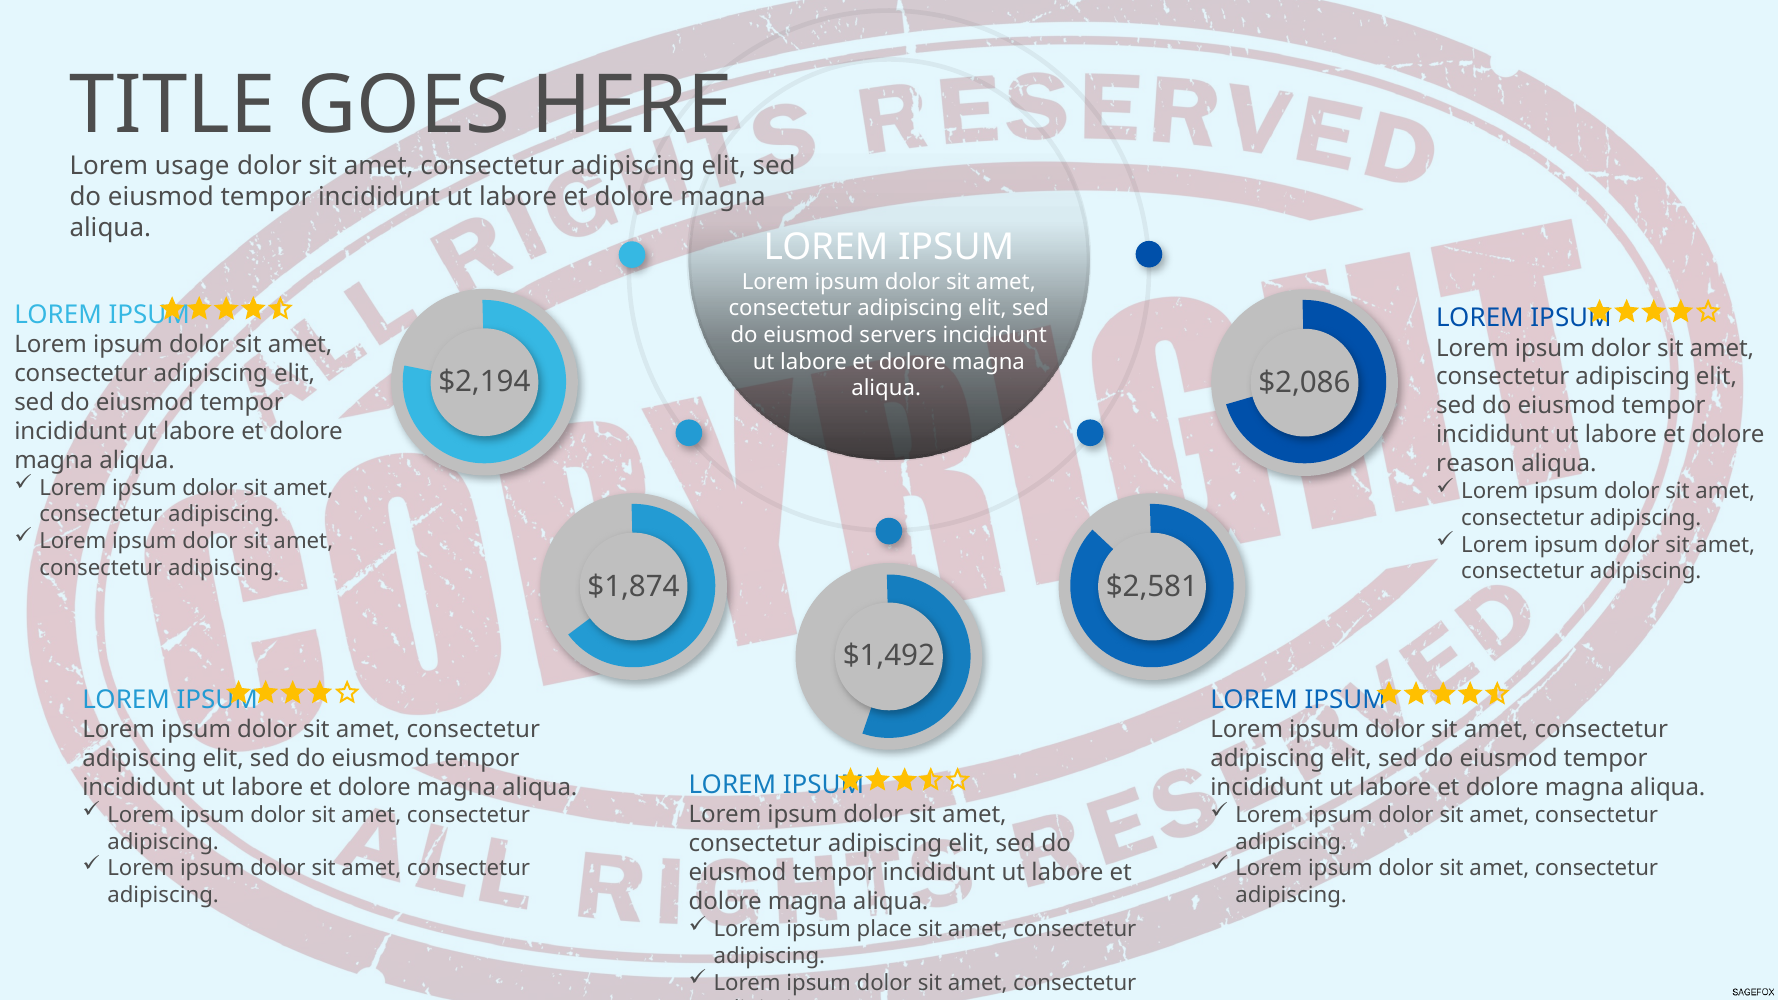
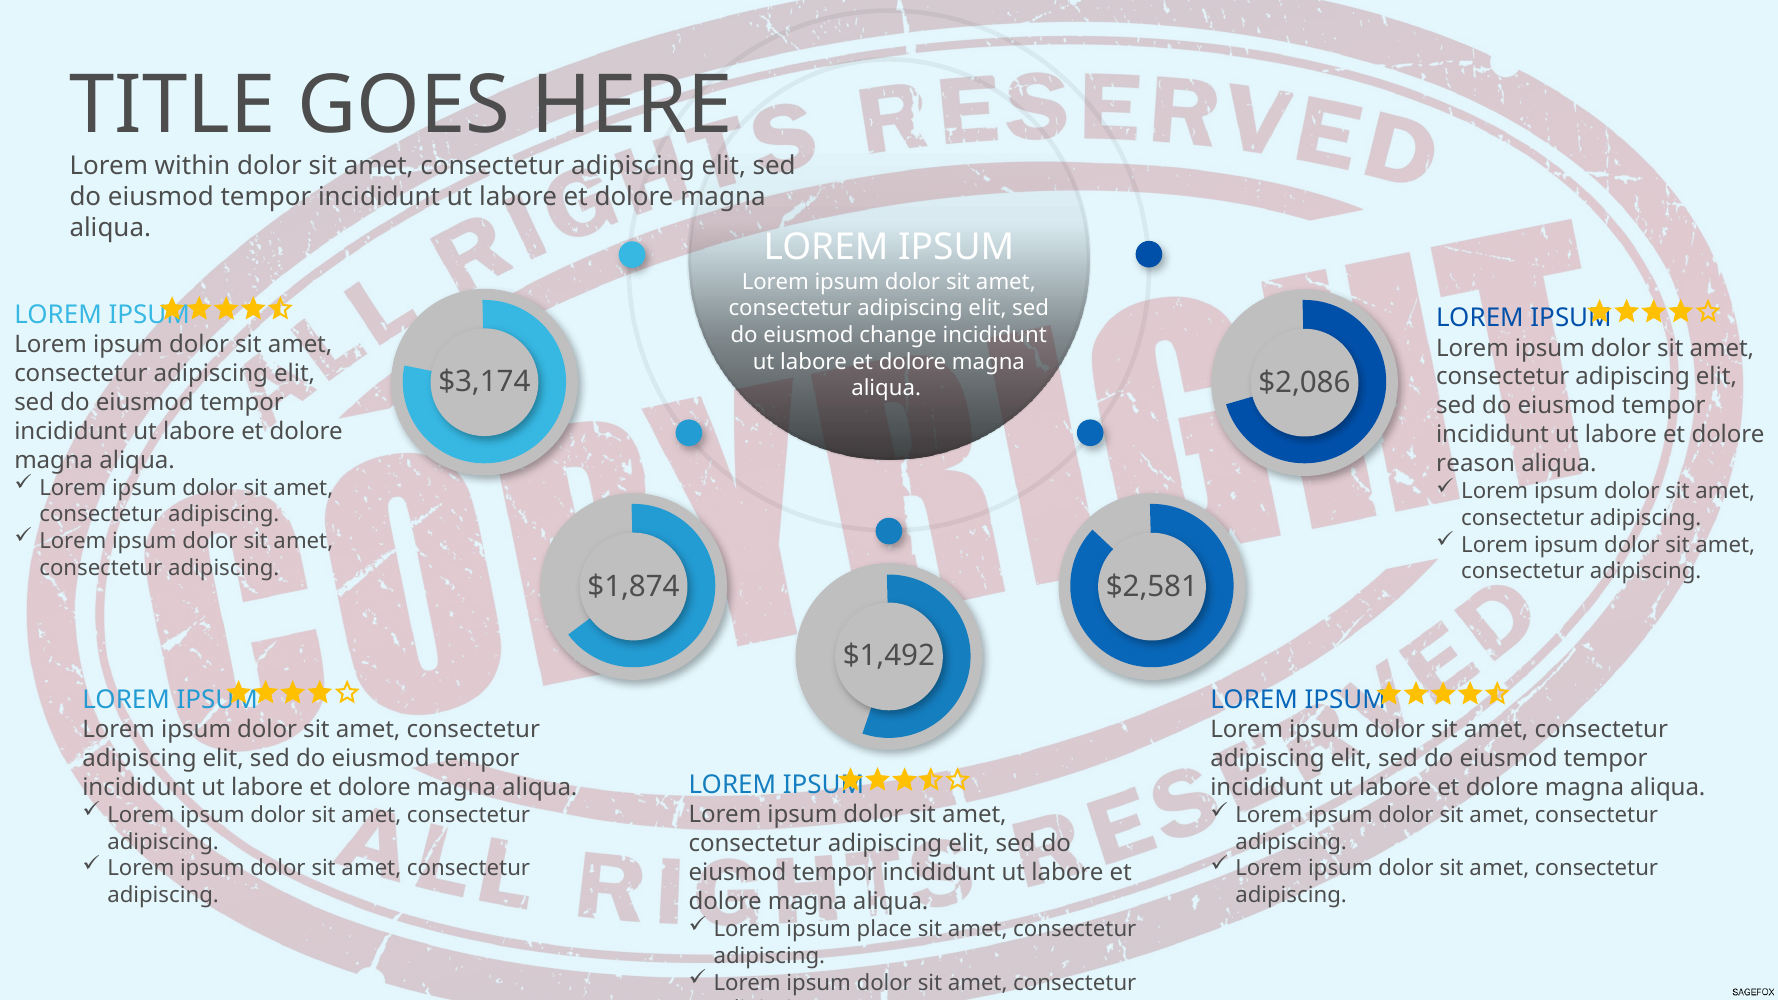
usage: usage -> within
servers: servers -> change
$2,194: $2,194 -> $3,174
